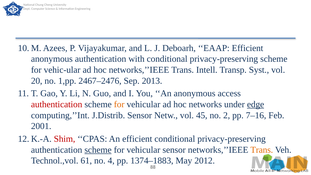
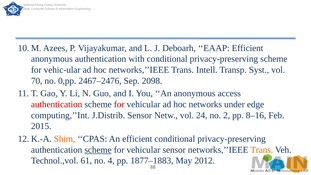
20: 20 -> 70
1,pp: 1,pp -> 0,pp
2013: 2013 -> 2098
for at (119, 104) colour: orange -> red
edge underline: present -> none
45: 45 -> 24
7–16: 7–16 -> 8–16
2001: 2001 -> 2015
Shim colour: red -> orange
1374–1883: 1374–1883 -> 1877–1883
